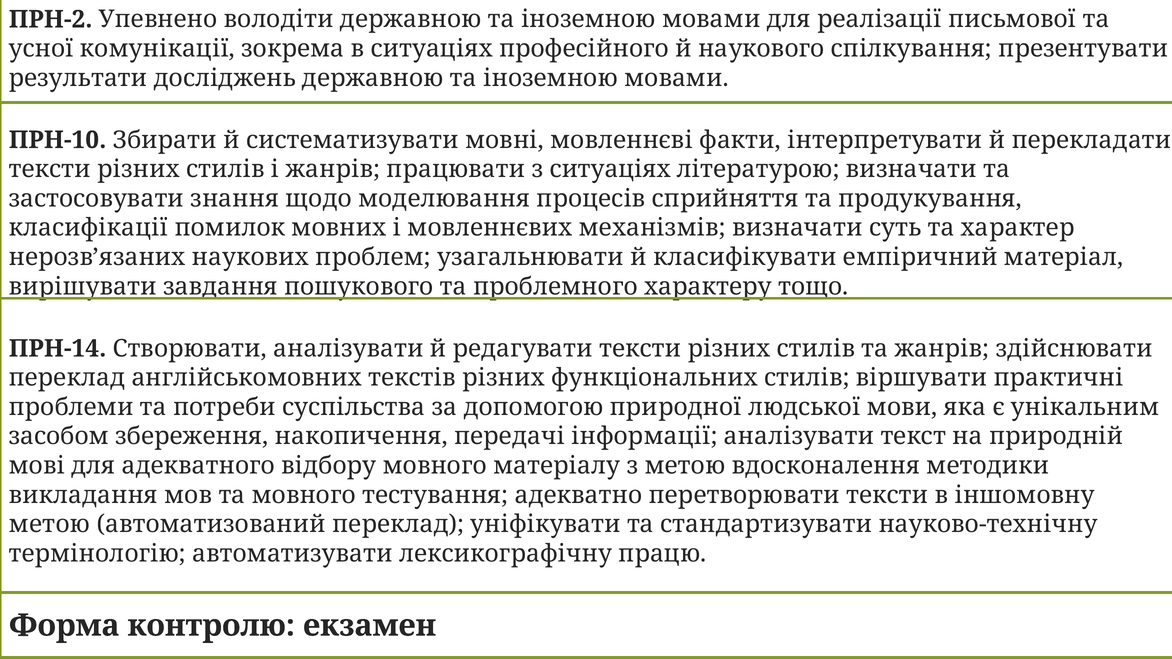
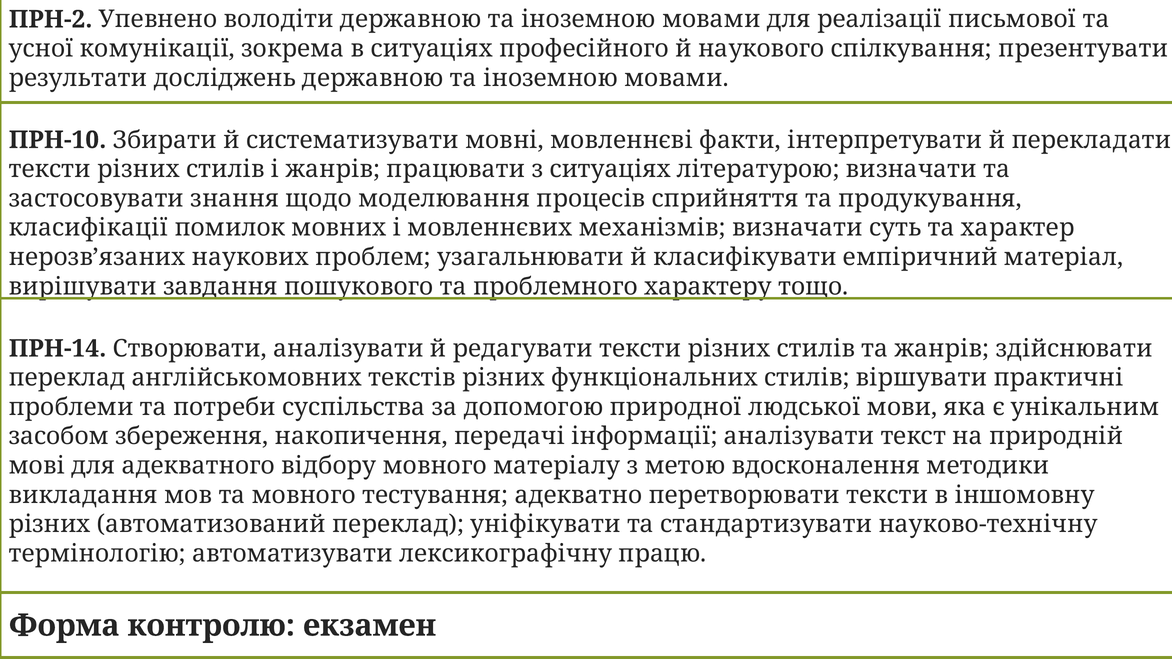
метою at (49, 525): метою -> різних
